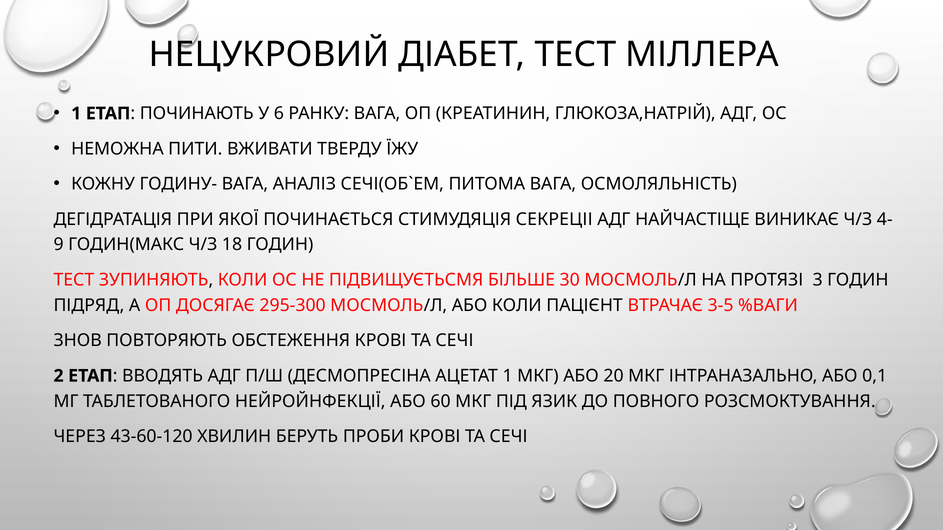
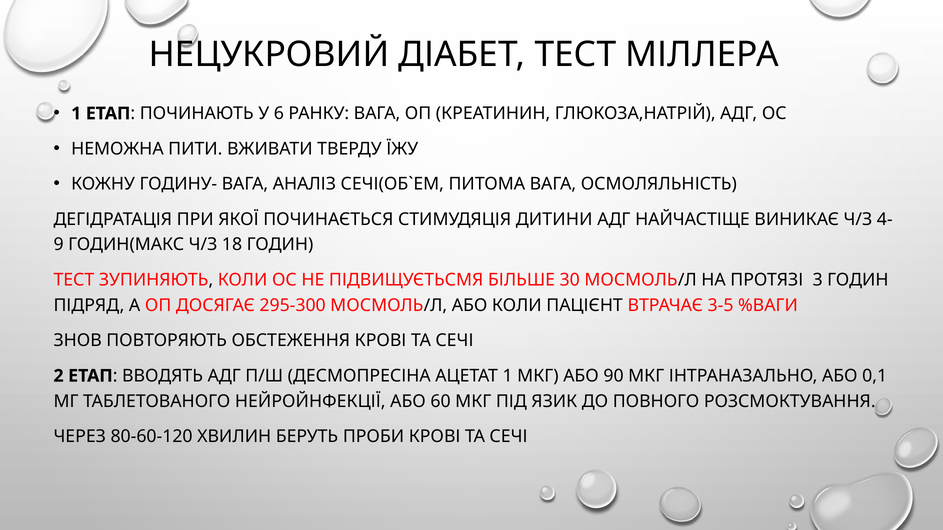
СЕКРЕЦІІ: СЕКРЕЦІІ -> ДИТИНИ
20: 20 -> 90
43-60-120: 43-60-120 -> 80-60-120
